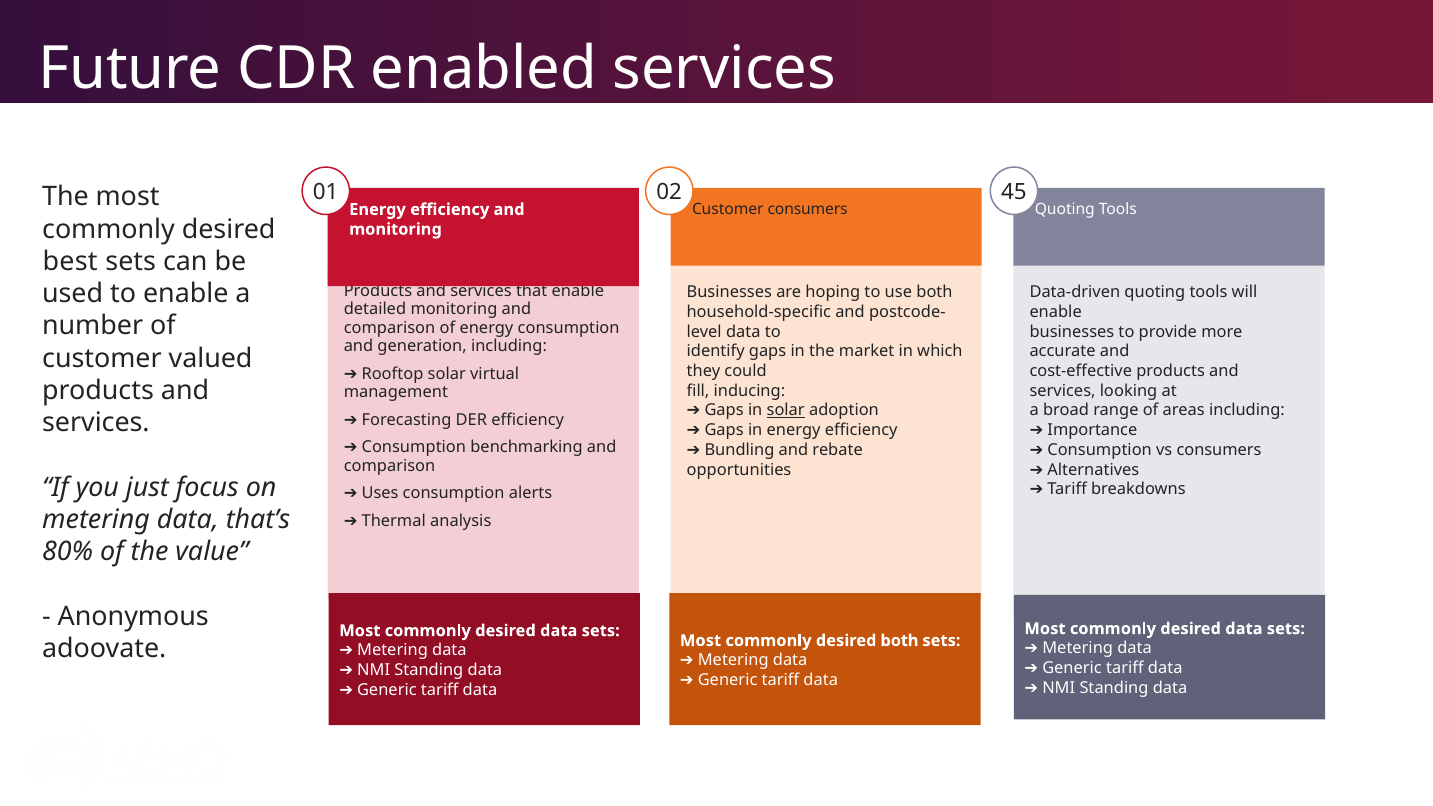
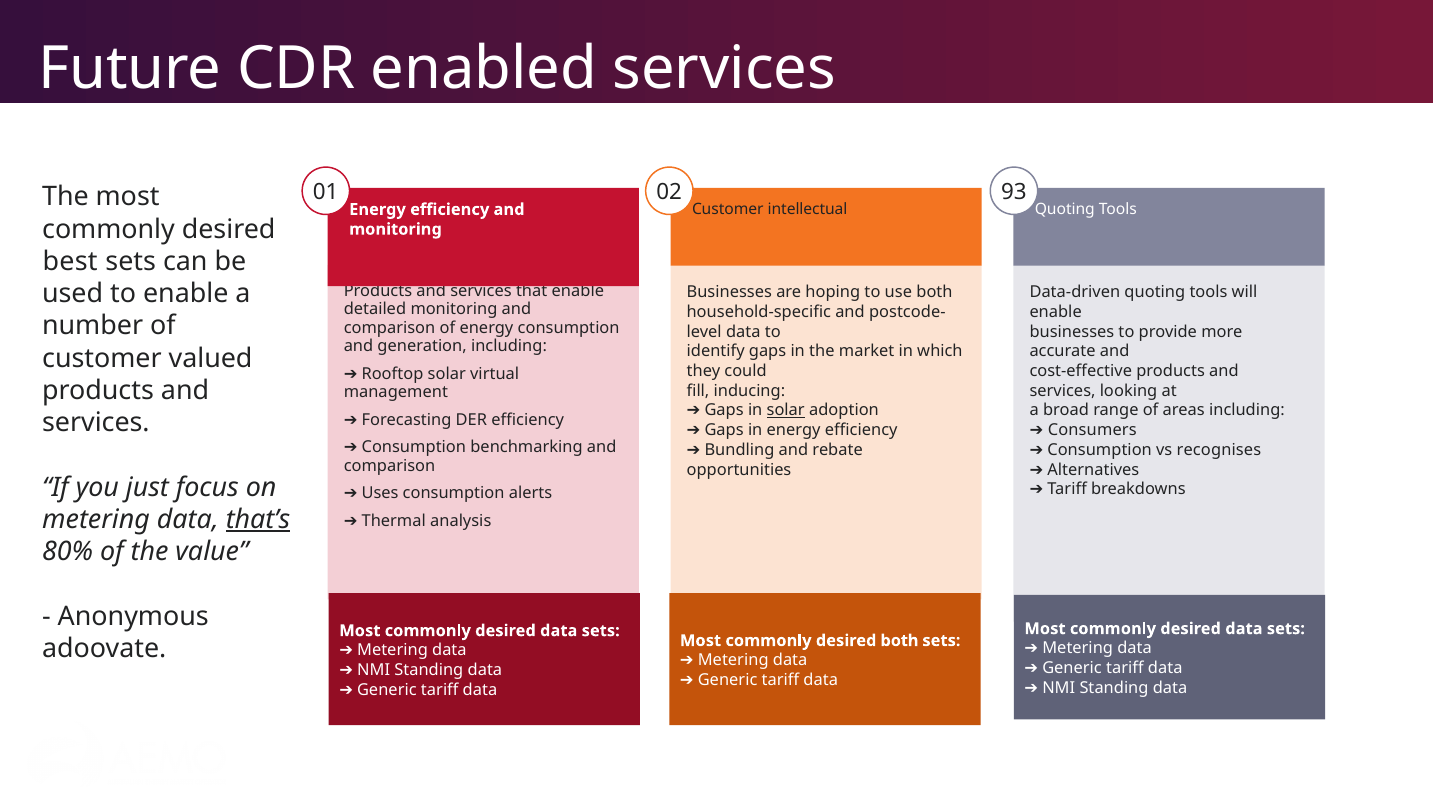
45: 45 -> 93
Customer consumers: consumers -> intellectual
Importance: Importance -> Consumers
vs consumers: consumers -> recognises
that’s underline: none -> present
